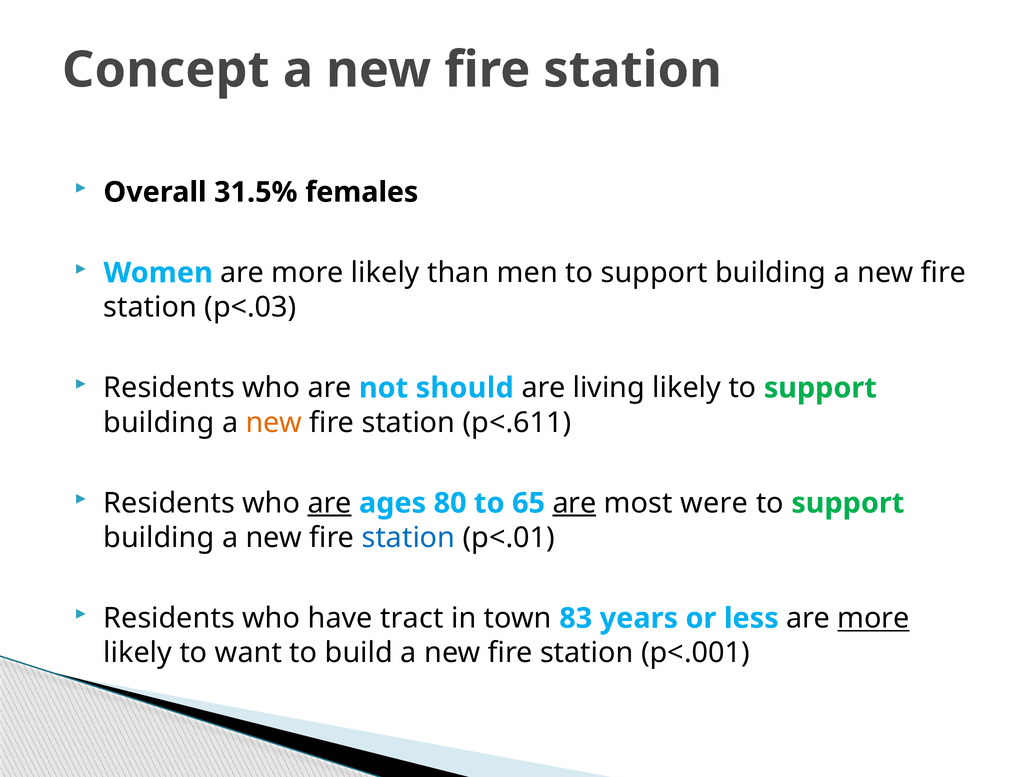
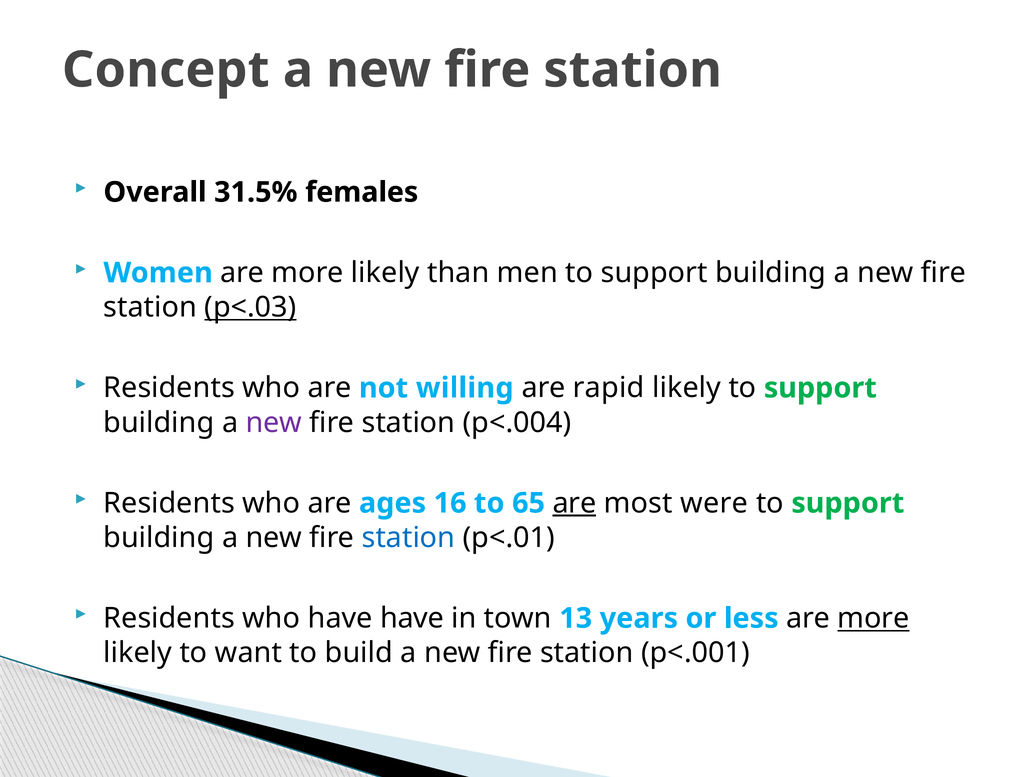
p<.03 underline: none -> present
should: should -> willing
living: living -> rapid
new at (274, 423) colour: orange -> purple
p<.611: p<.611 -> p<.004
are at (330, 503) underline: present -> none
80: 80 -> 16
have tract: tract -> have
83: 83 -> 13
